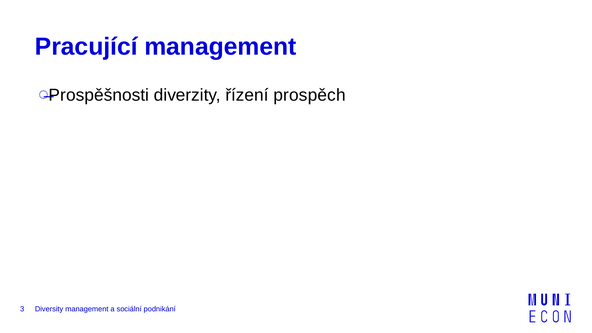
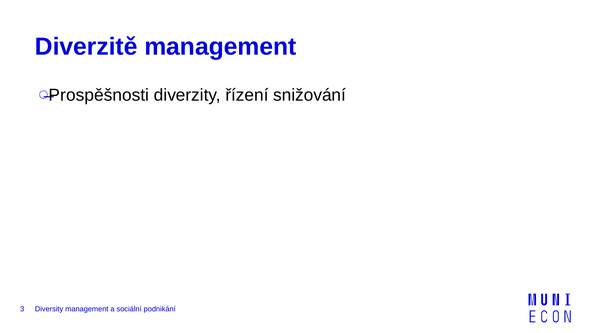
Pracující: Pracující -> Diverzitě
prospěch: prospěch -> snižování
